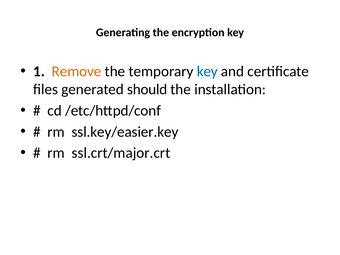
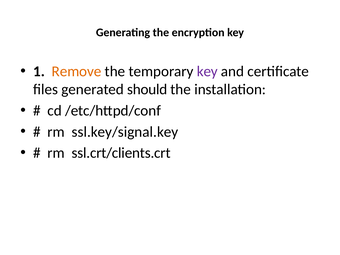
key at (207, 71) colour: blue -> purple
ssl.key/easier.key: ssl.key/easier.key -> ssl.key/signal.key
ssl.crt/major.crt: ssl.crt/major.crt -> ssl.crt/clients.crt
